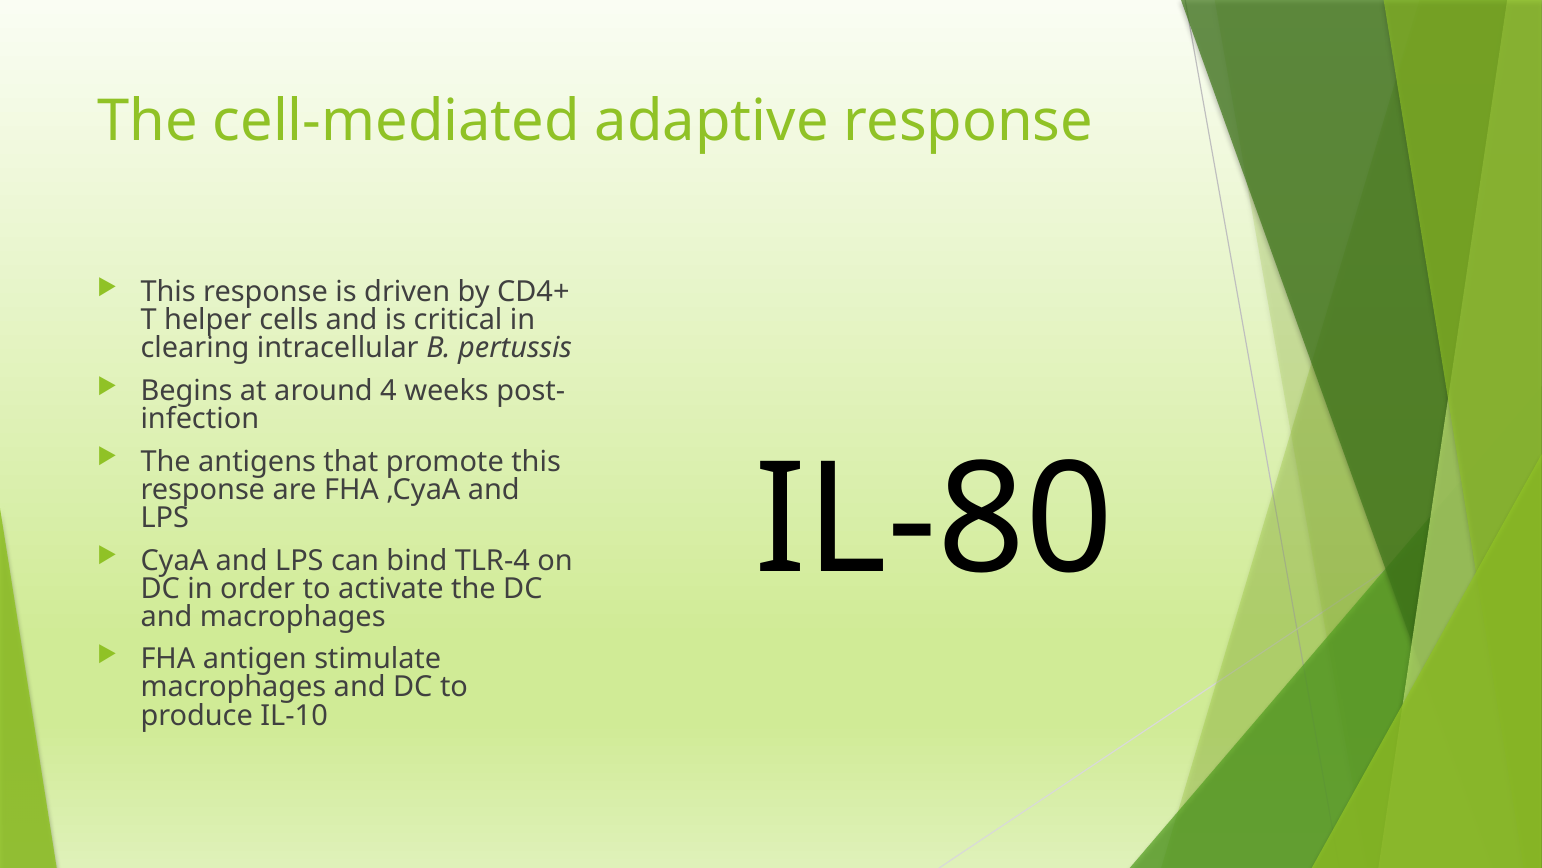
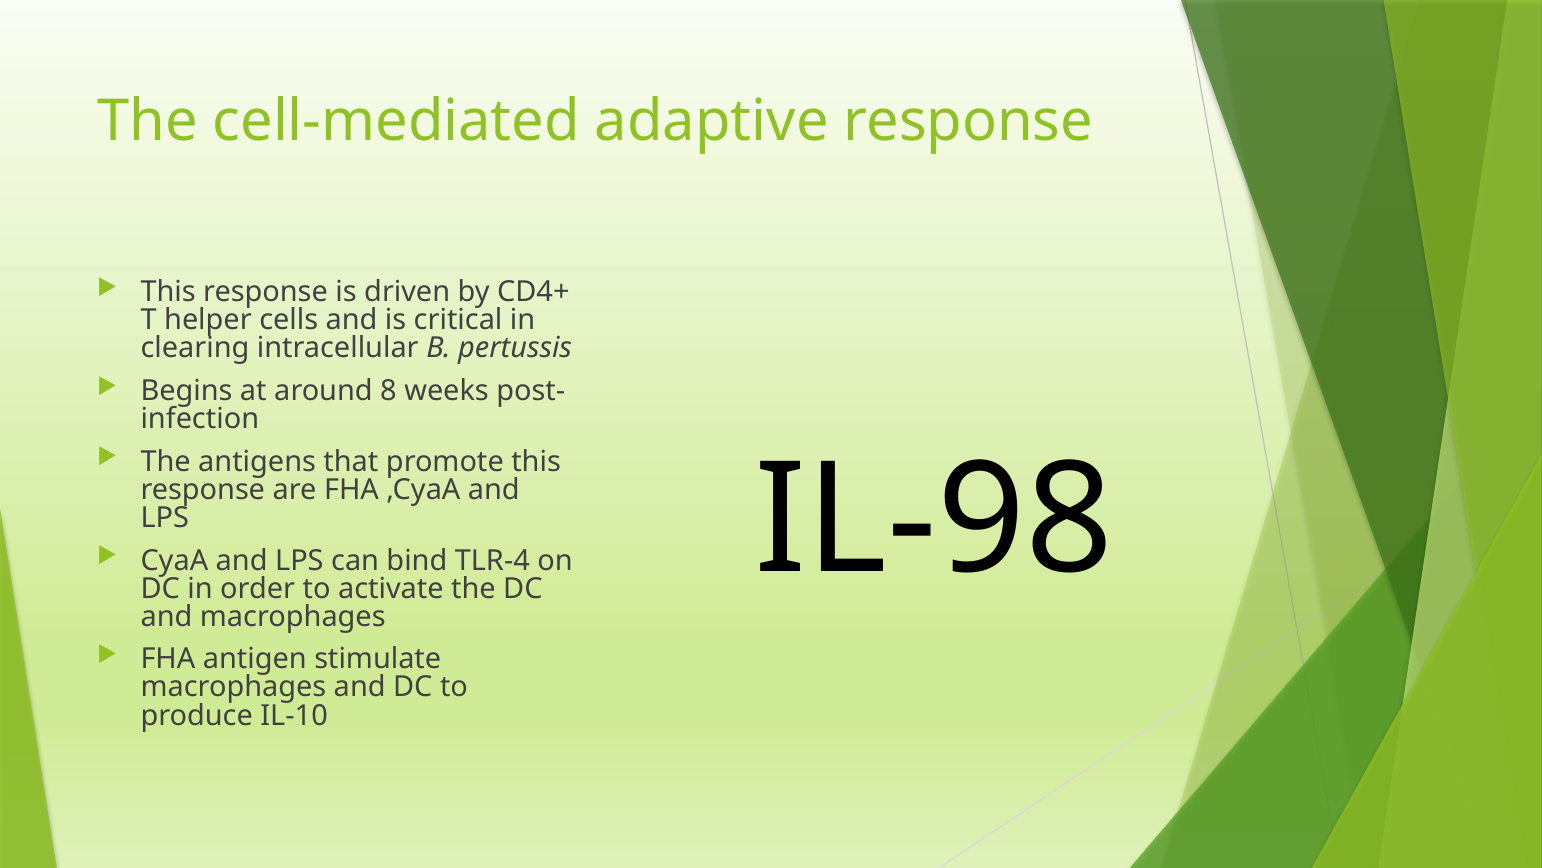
4: 4 -> 8
IL-80: IL-80 -> IL-98
